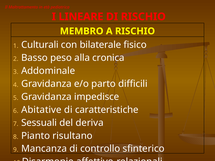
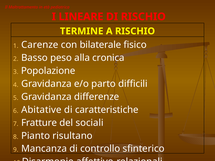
MEMBRO: MEMBRO -> TERMINE
Culturali: Culturali -> Carenze
Addominale: Addominale -> Popolazione
impedisce: impedisce -> differenze
Sessuali: Sessuali -> Fratture
deriva: deriva -> sociali
